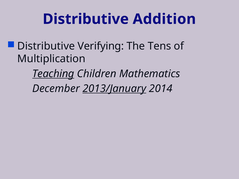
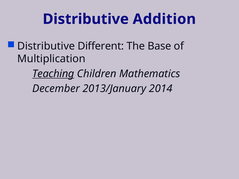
Verifying: Verifying -> Different
Tens: Tens -> Base
2013/January underline: present -> none
